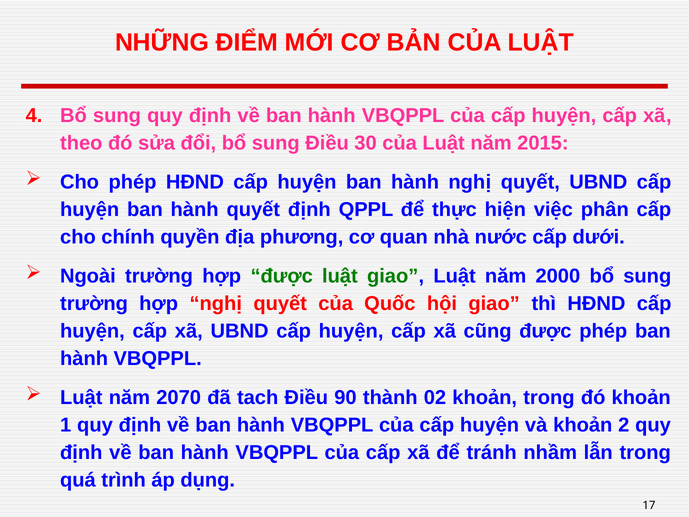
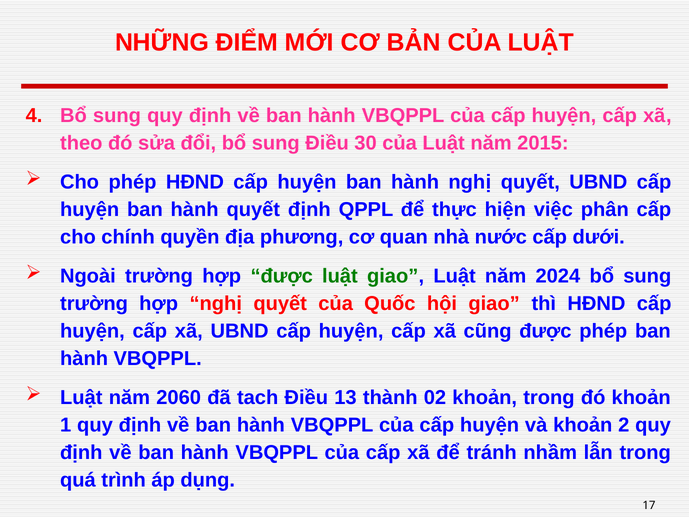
2000: 2000 -> 2024
2070: 2070 -> 2060
90: 90 -> 13
